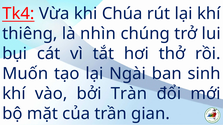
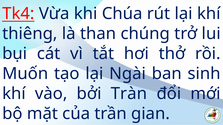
nhìn: nhìn -> than
